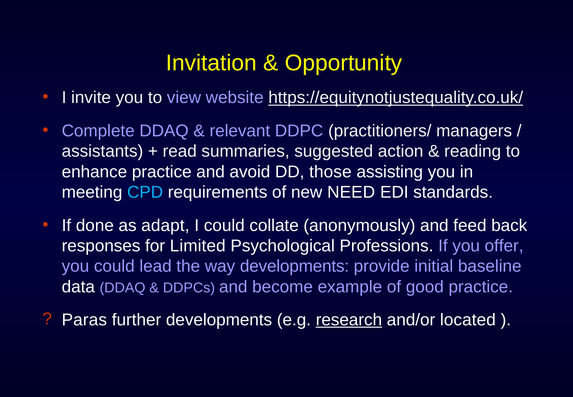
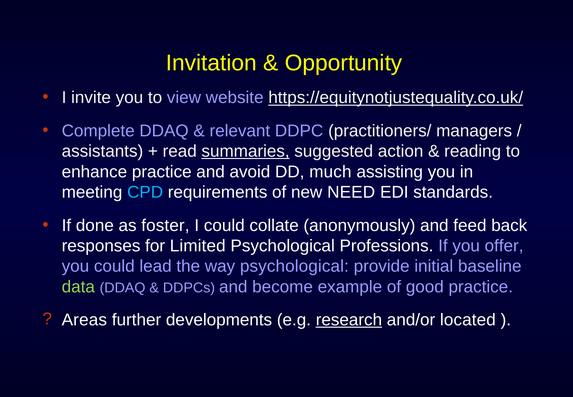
summaries underline: none -> present
those: those -> much
adapt: adapt -> foster
way developments: developments -> psychological
data colour: white -> light green
Paras: Paras -> Areas
